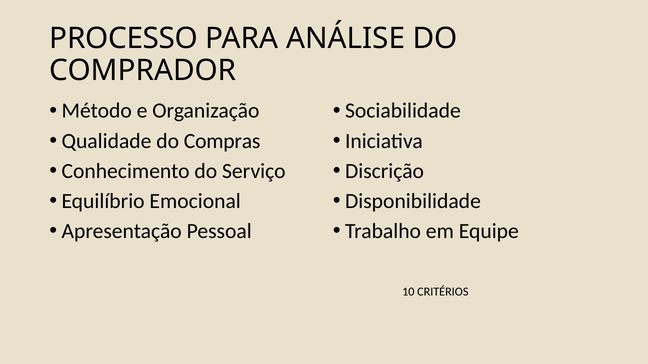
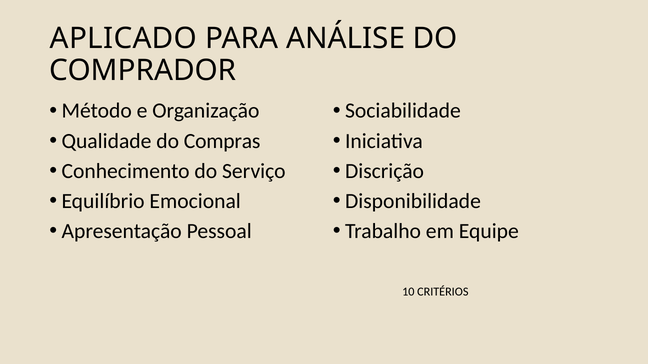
PROCESSO: PROCESSO -> APLICADO
